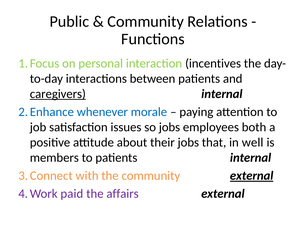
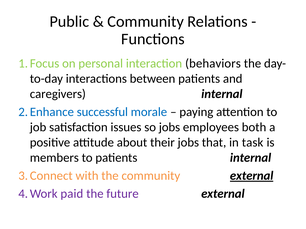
incentives: incentives -> behaviors
caregivers underline: present -> none
whenever: whenever -> successful
well: well -> task
affairs: affairs -> future
